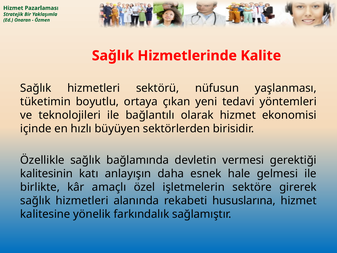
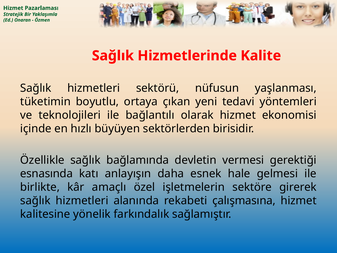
kalitesinin: kalitesinin -> esnasında
hususlarına: hususlarına -> çalışmasına
